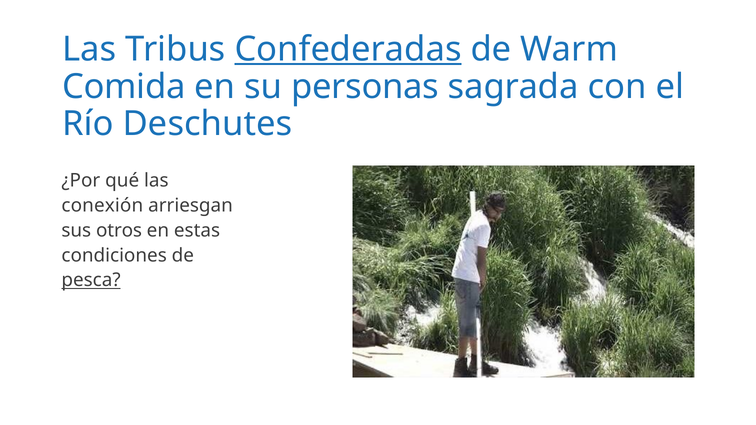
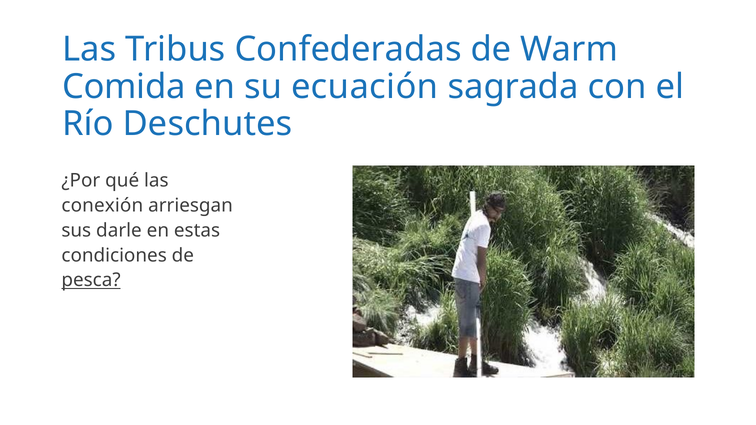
Confederadas underline: present -> none
personas: personas -> ecuación
otros: otros -> darle
